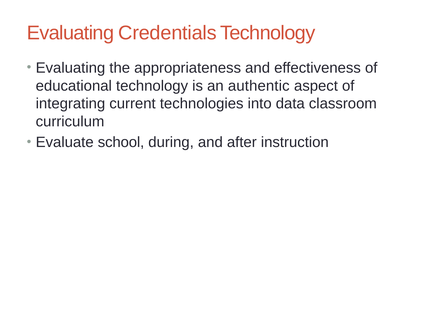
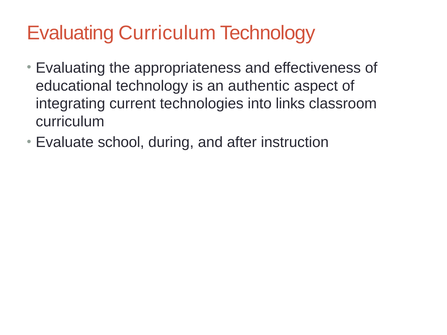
Evaluating Credentials: Credentials -> Curriculum
data: data -> links
